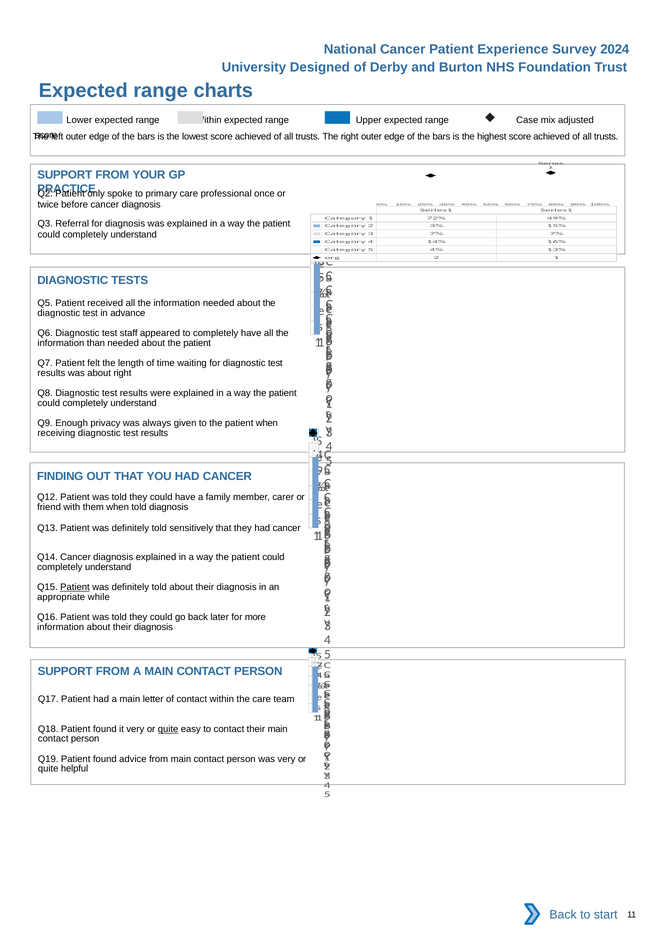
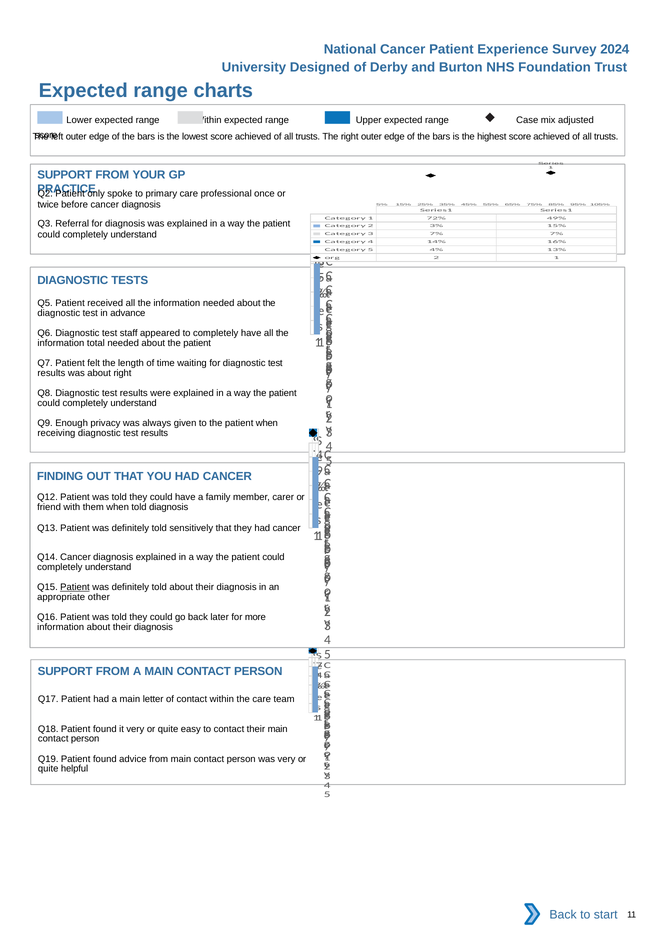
than: than -> total
while: while -> other
quite at (168, 729) underline: present -> none
